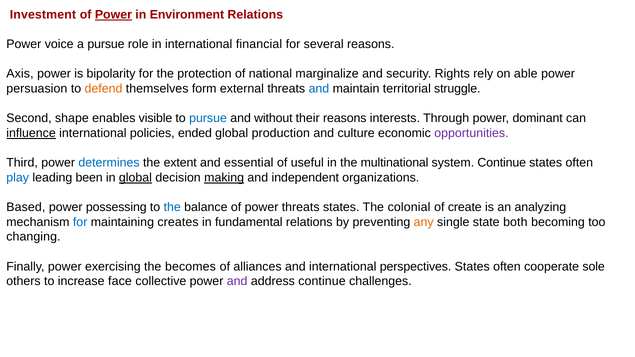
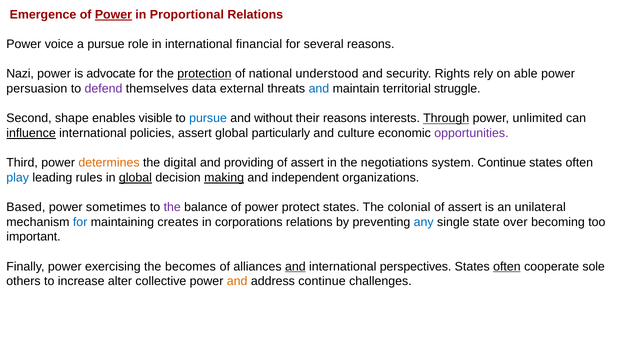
Investment: Investment -> Emergence
Environment: Environment -> Proportional
Axis: Axis -> Nazi
bipolarity: bipolarity -> advocate
protection underline: none -> present
marginalize: marginalize -> understood
defend colour: orange -> purple
form: form -> data
Through underline: none -> present
dominant: dominant -> unlimited
policies ended: ended -> assert
production: production -> particularly
determines colour: blue -> orange
extent: extent -> digital
essential: essential -> providing
useful at (307, 163): useful -> assert
multinational: multinational -> negotiations
been: been -> rules
possessing: possessing -> sometimes
the at (172, 207) colour: blue -> purple
power threats: threats -> protect
create at (465, 207): create -> assert
analyzing: analyzing -> unilateral
fundamental: fundamental -> corporations
any colour: orange -> blue
both: both -> over
changing: changing -> important
and at (295, 267) underline: none -> present
often at (507, 267) underline: none -> present
face: face -> alter
and at (237, 281) colour: purple -> orange
